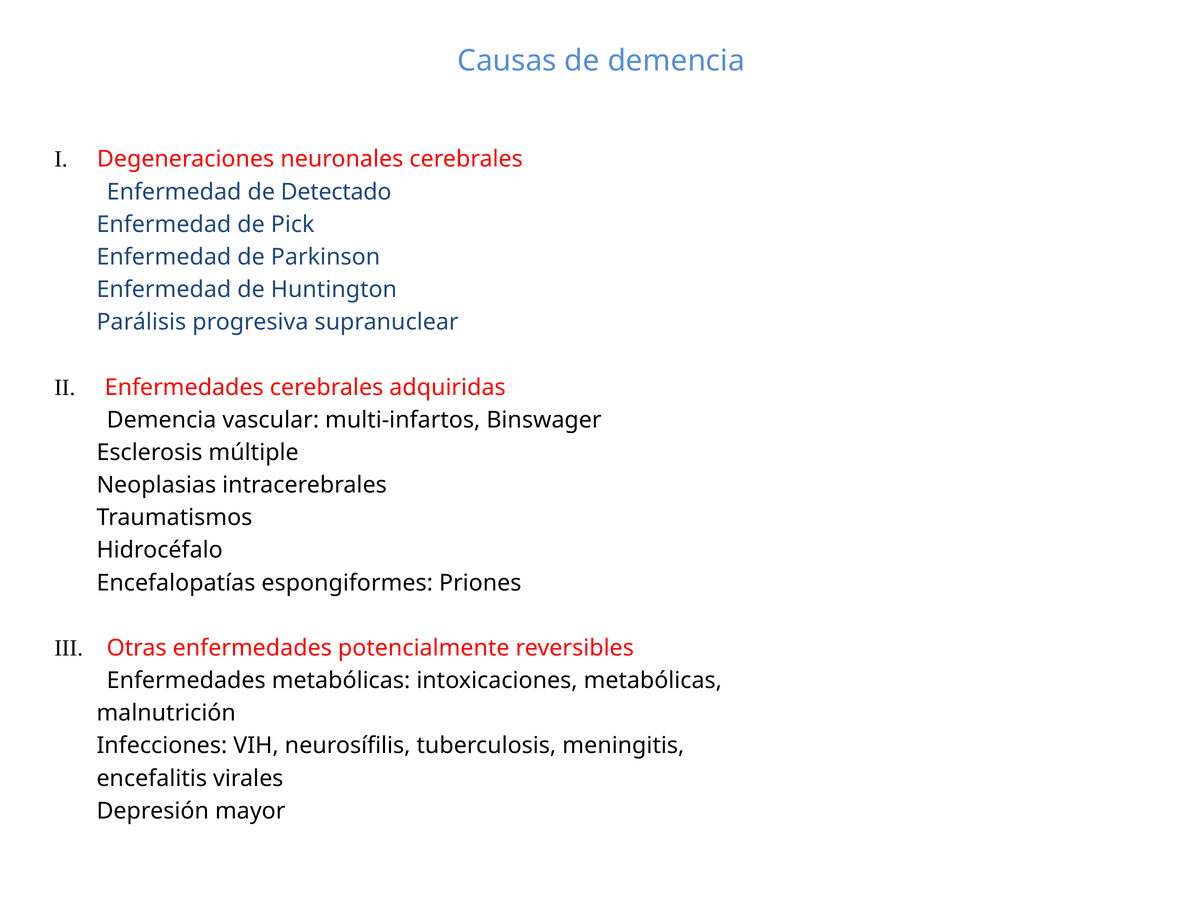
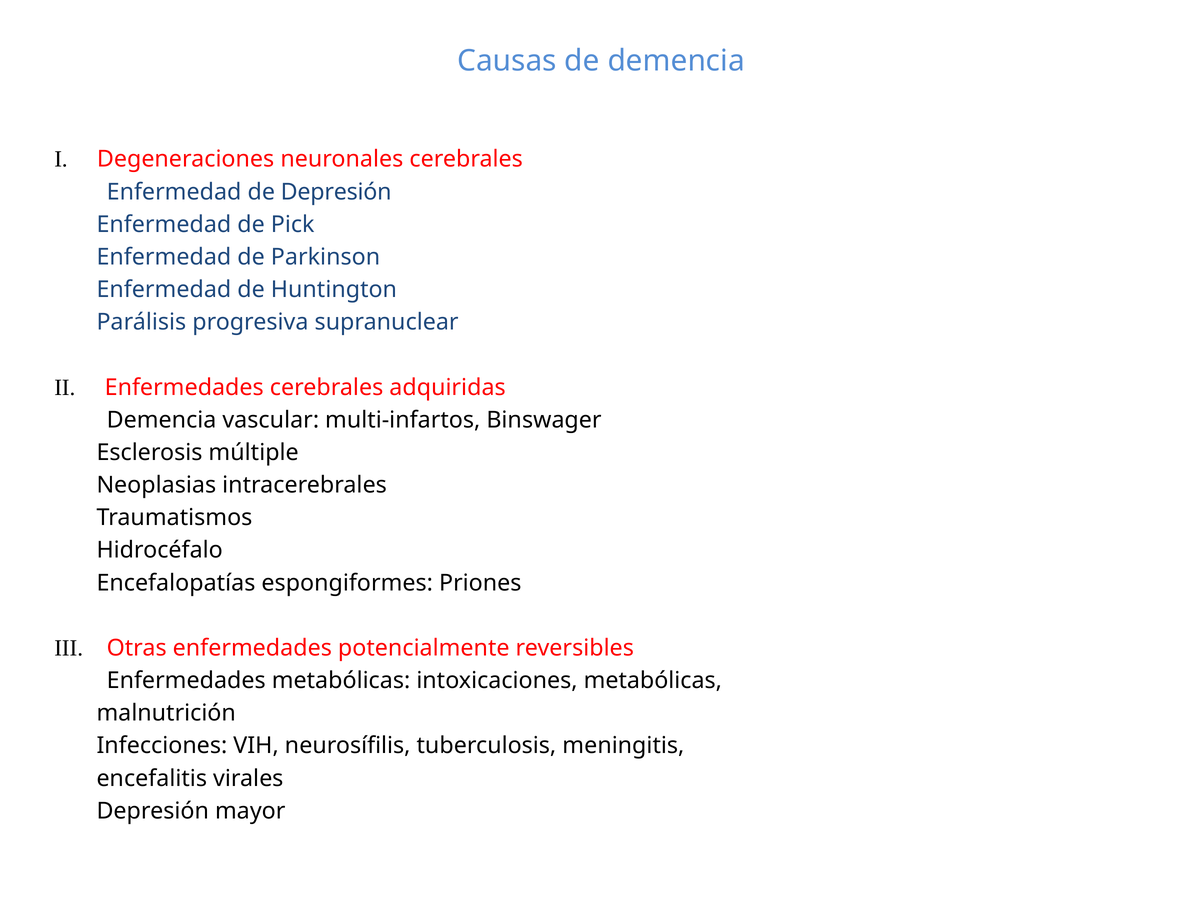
de Detectado: Detectado -> Depresión
